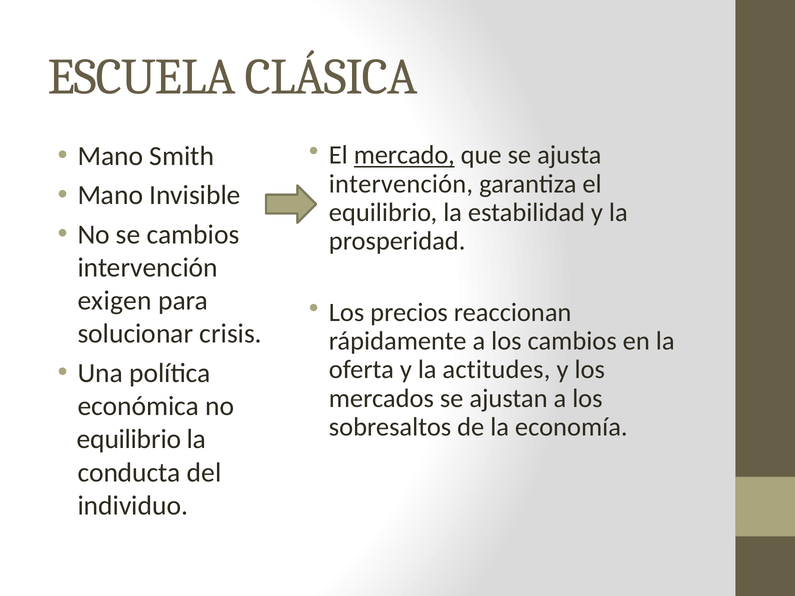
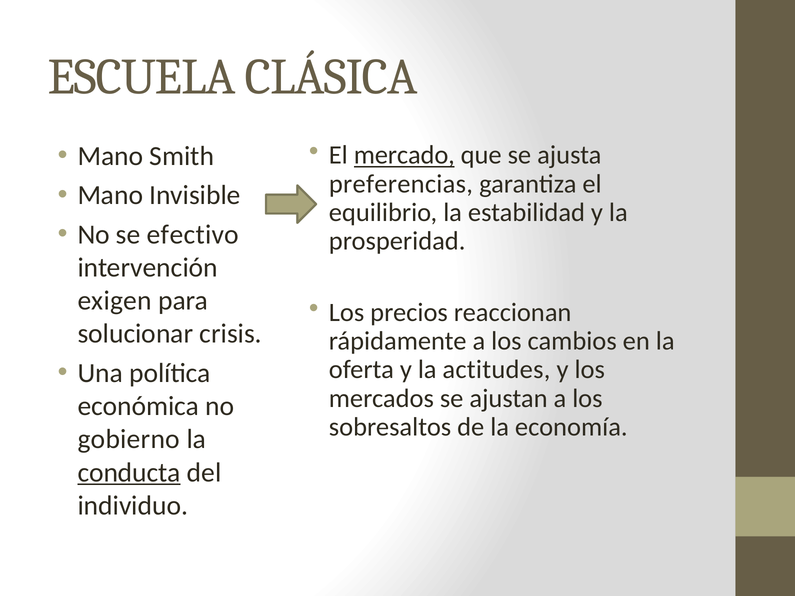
intervención at (401, 184): intervención -> preferencias
se cambios: cambios -> efectivo
equilibrio at (129, 440): equilibrio -> gobierno
conducta underline: none -> present
